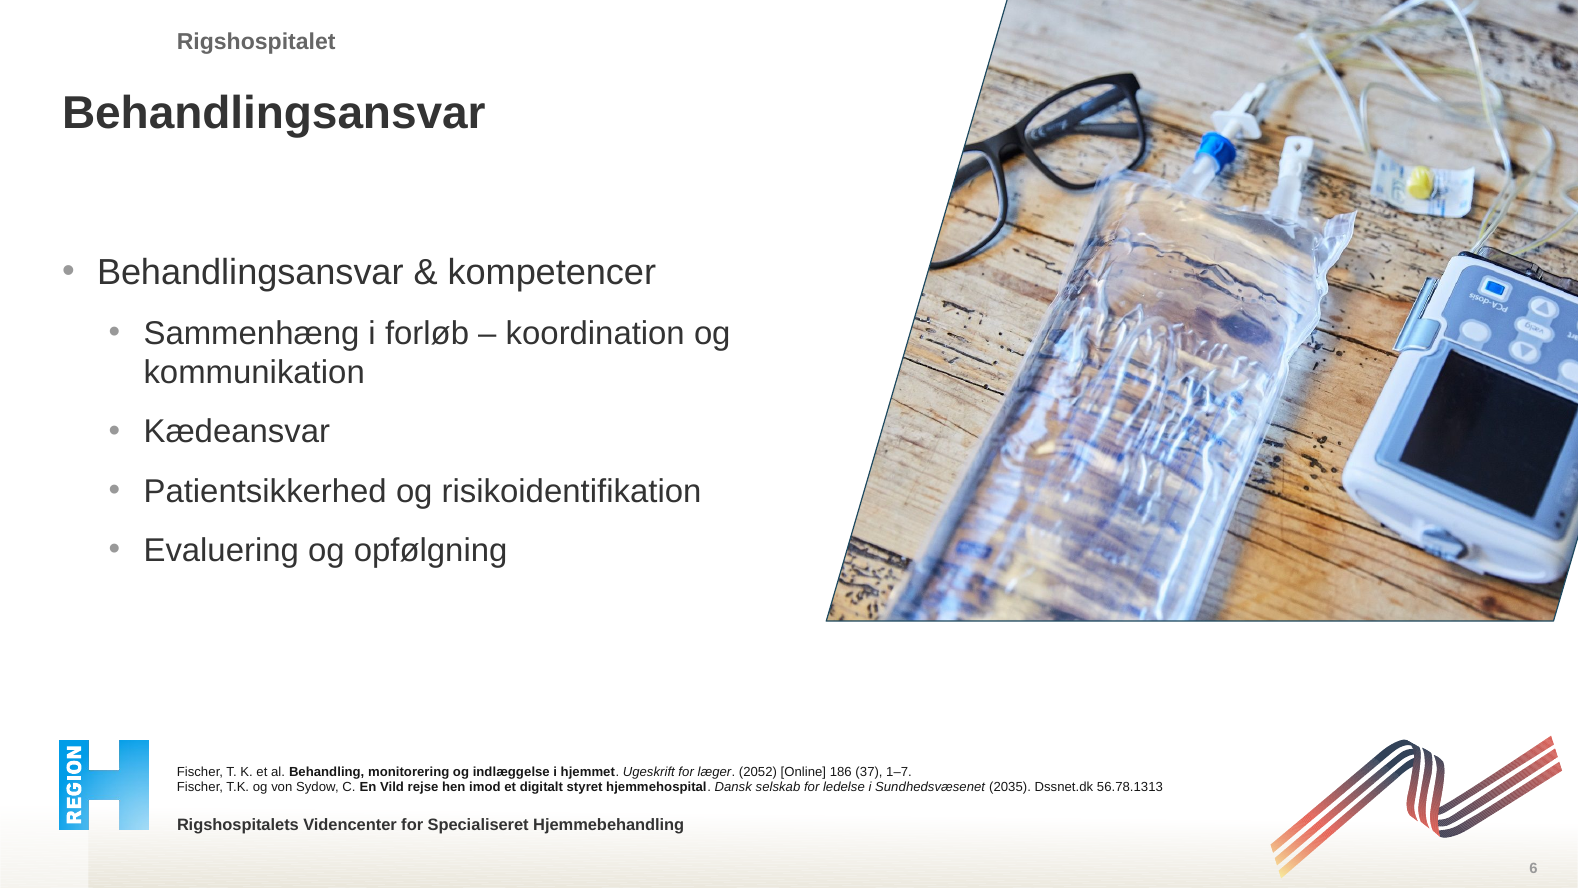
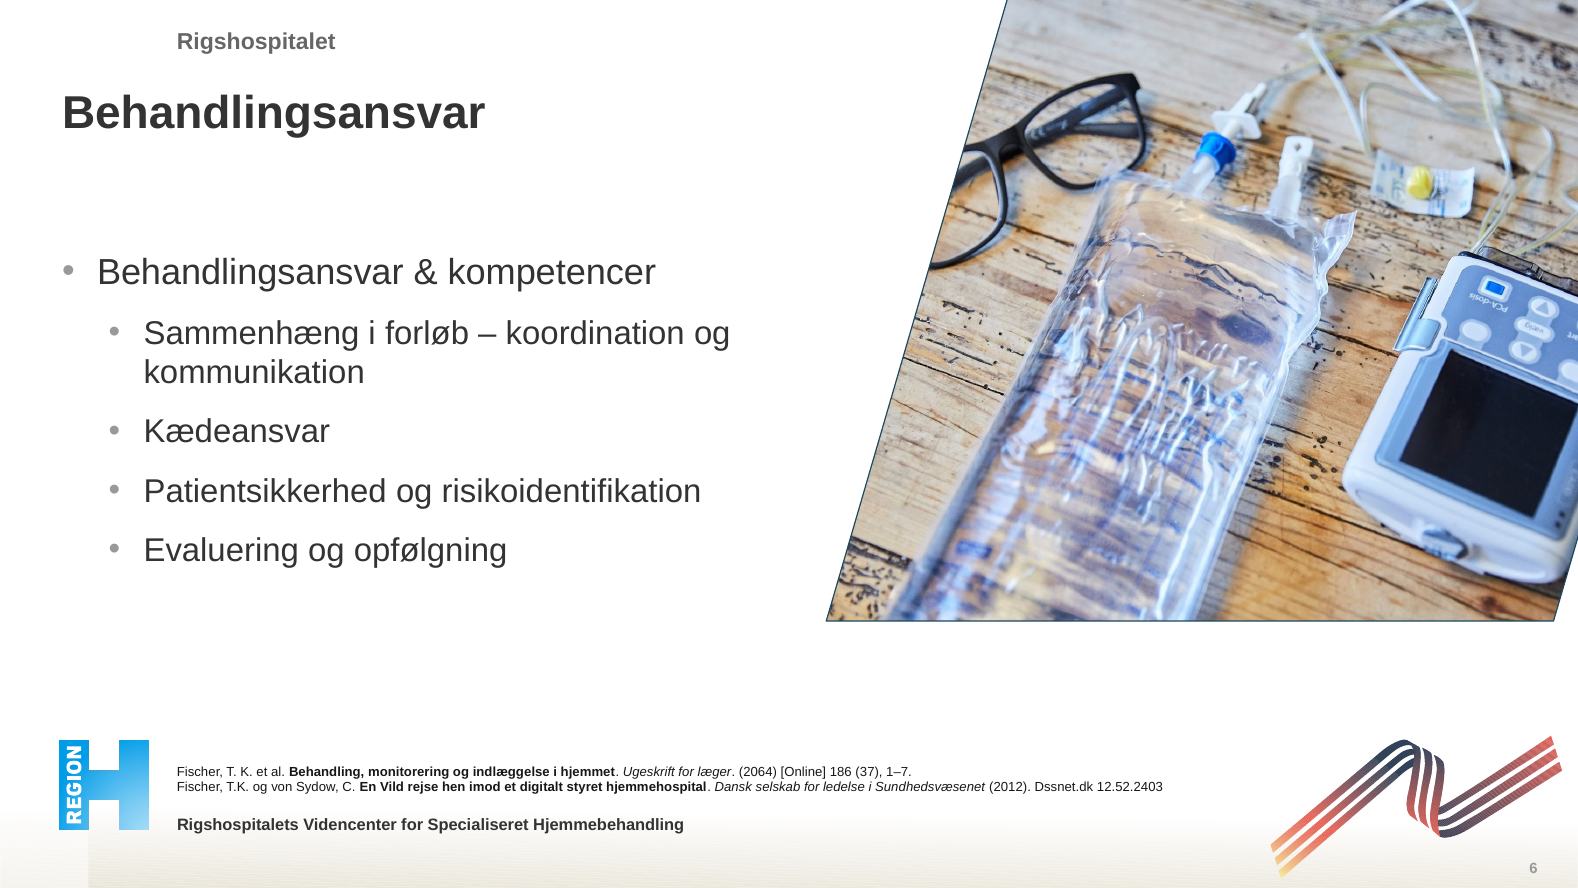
2052: 2052 -> 2064
2035: 2035 -> 2012
56.78.1313: 56.78.1313 -> 12.52.2403
